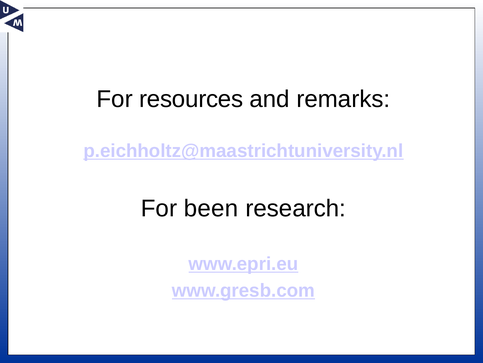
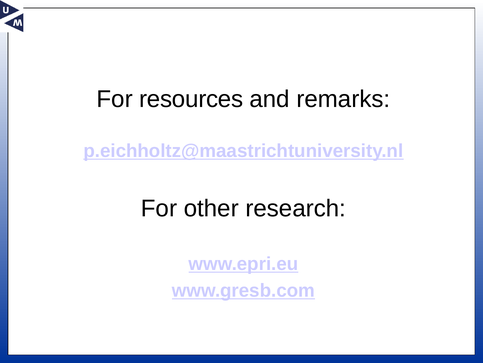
been: been -> other
